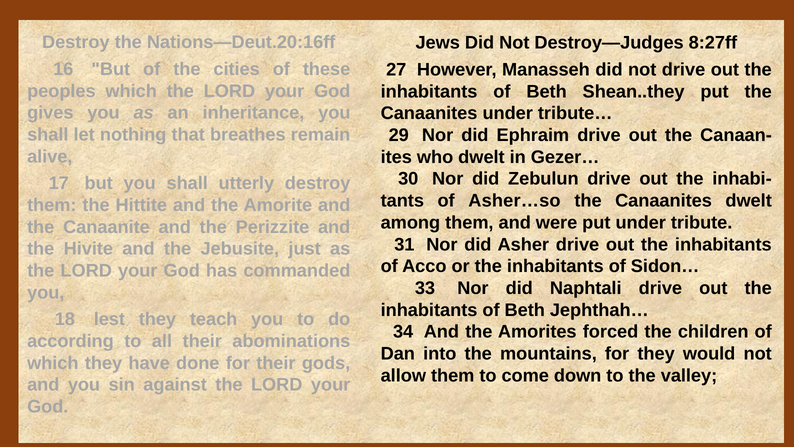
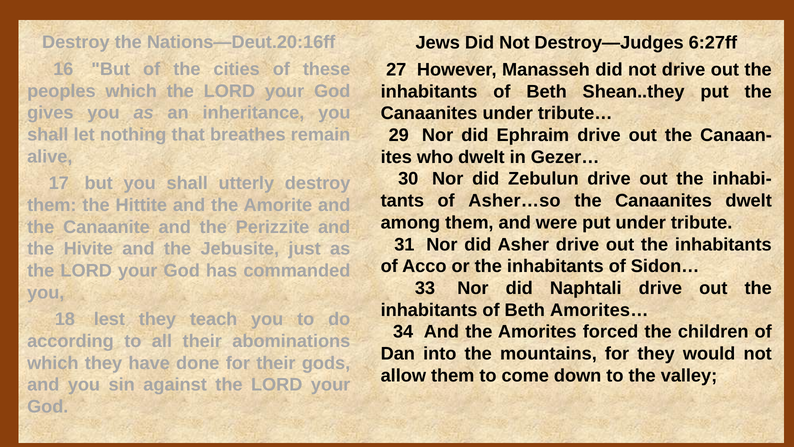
8:27ff: 8:27ff -> 6:27ff
Jephthah…: Jephthah… -> Amorites…
